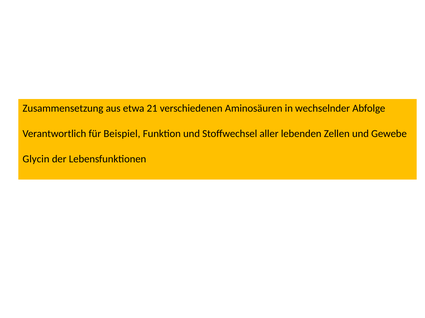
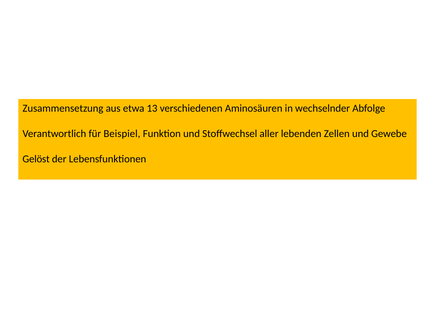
21: 21 -> 13
Glycin: Glycin -> Gelöst
